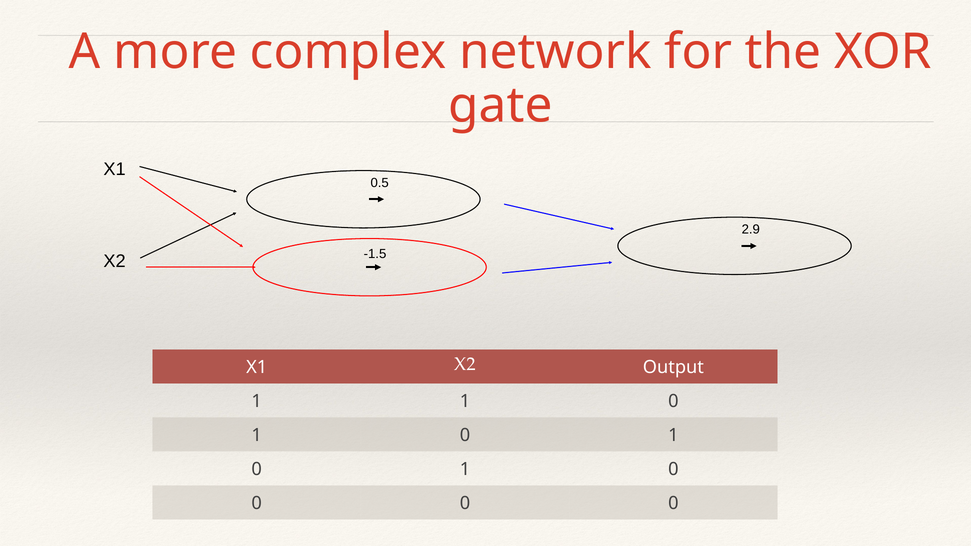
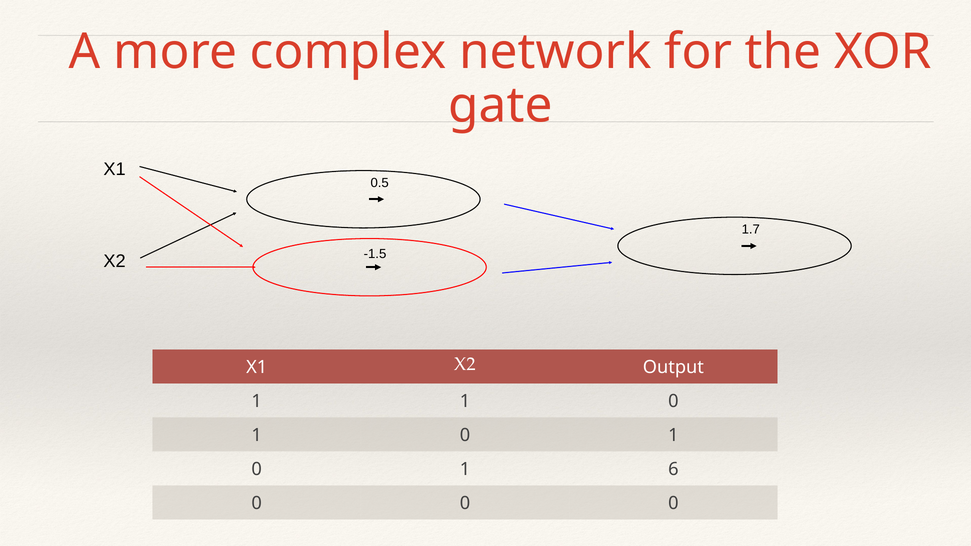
2.9: 2.9 -> 1.7
0 at (673, 470): 0 -> 6
